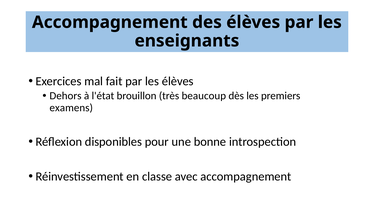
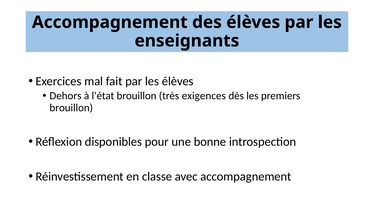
beaucoup: beaucoup -> exigences
examens at (71, 107): examens -> brouillon
